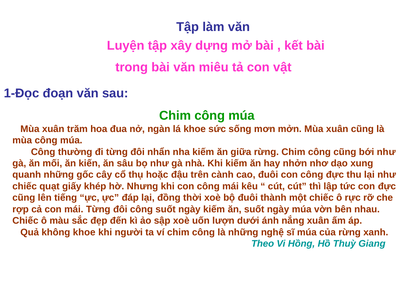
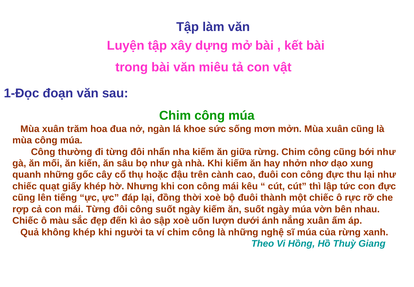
không khoe: khoe -> khép
